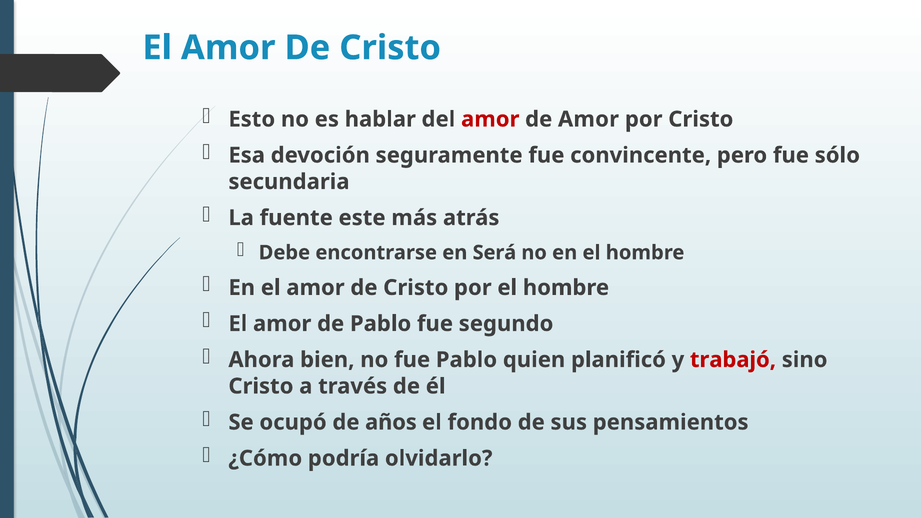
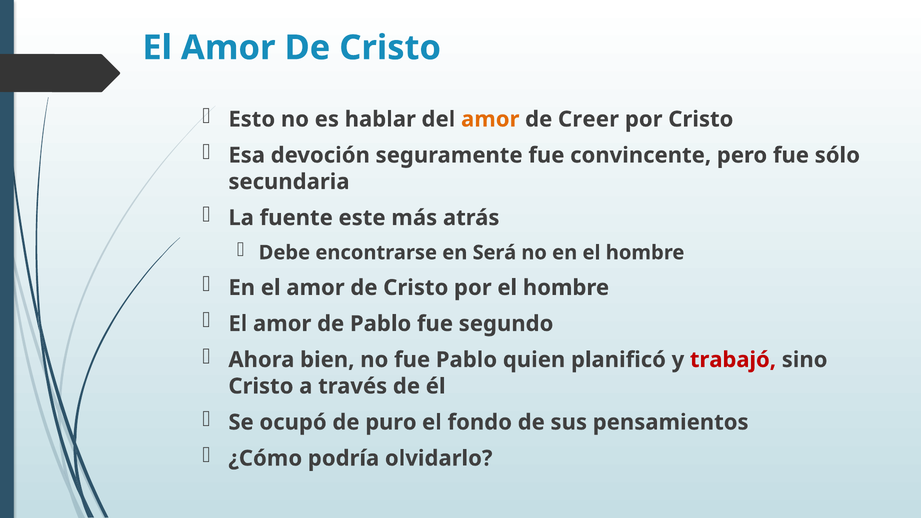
amor at (490, 119) colour: red -> orange
de Amor: Amor -> Creer
años: años -> puro
